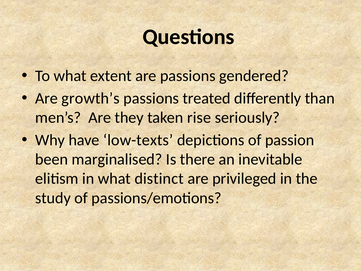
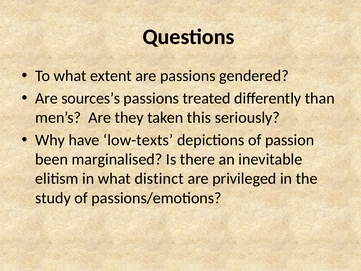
growth’s: growth’s -> sources’s
rise: rise -> this
